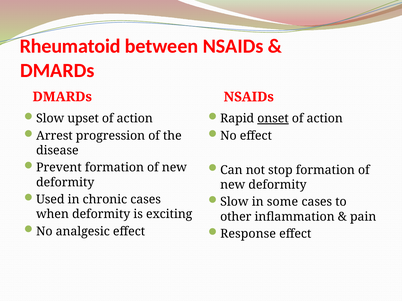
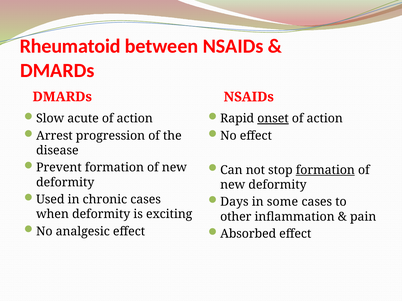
upset: upset -> acute
formation at (325, 170) underline: none -> present
Slow at (234, 202): Slow -> Days
Response: Response -> Absorbed
